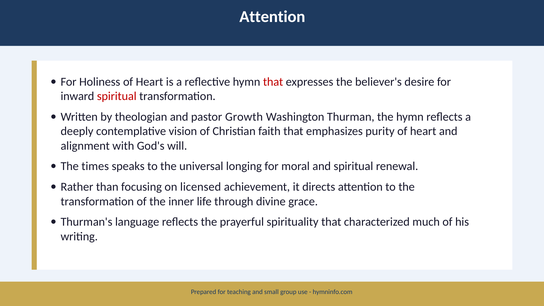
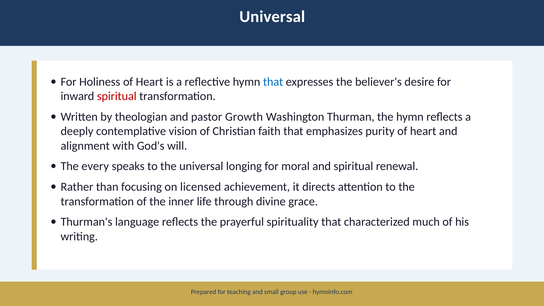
Attention at (272, 17): Attention -> Universal
that at (273, 82) colour: red -> blue
times: times -> every
